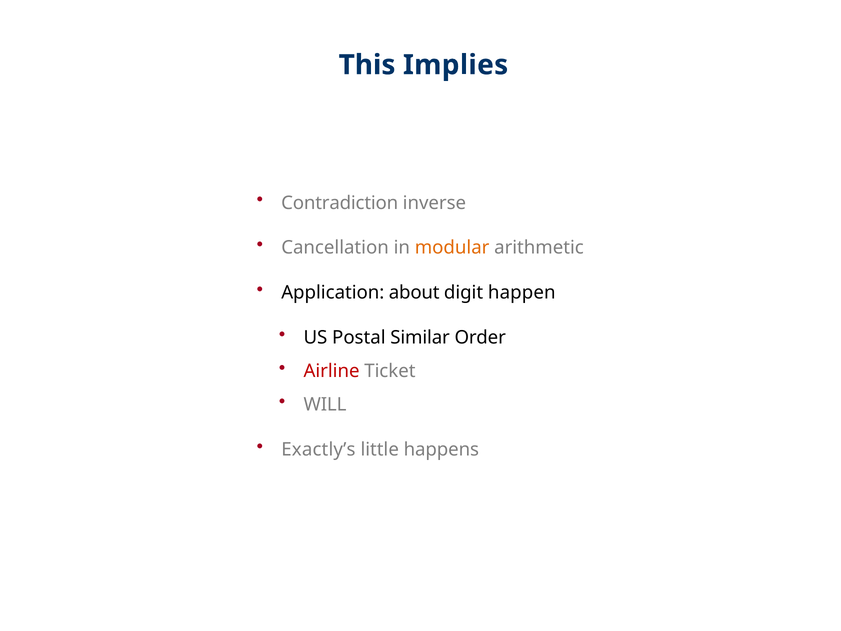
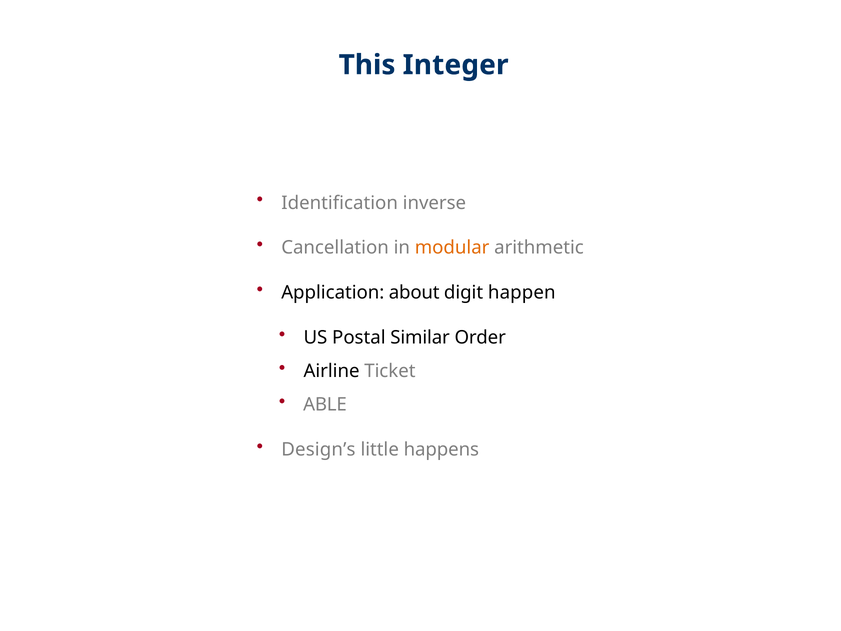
Implies: Implies -> Integer
Contradiction: Contradiction -> Identification
Airline colour: red -> black
WILL: WILL -> ABLE
Exactly’s: Exactly’s -> Design’s
